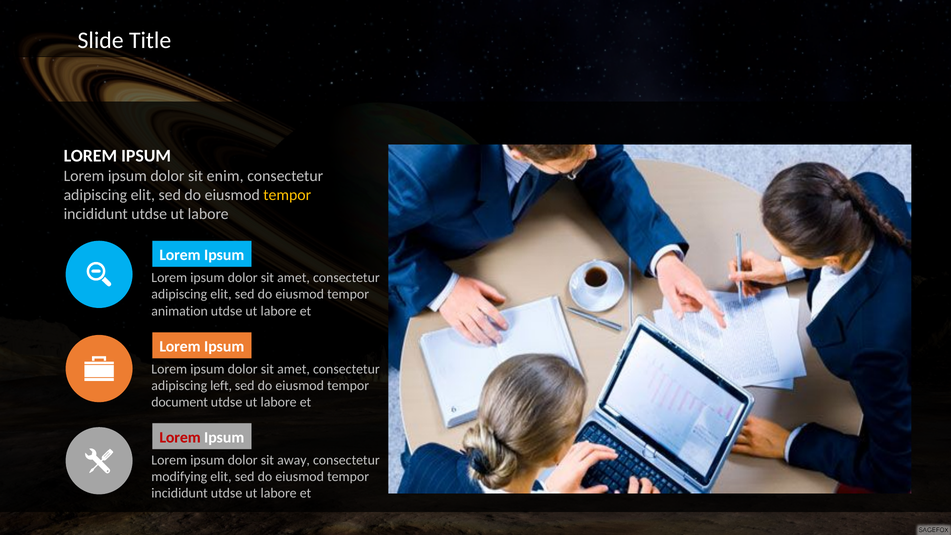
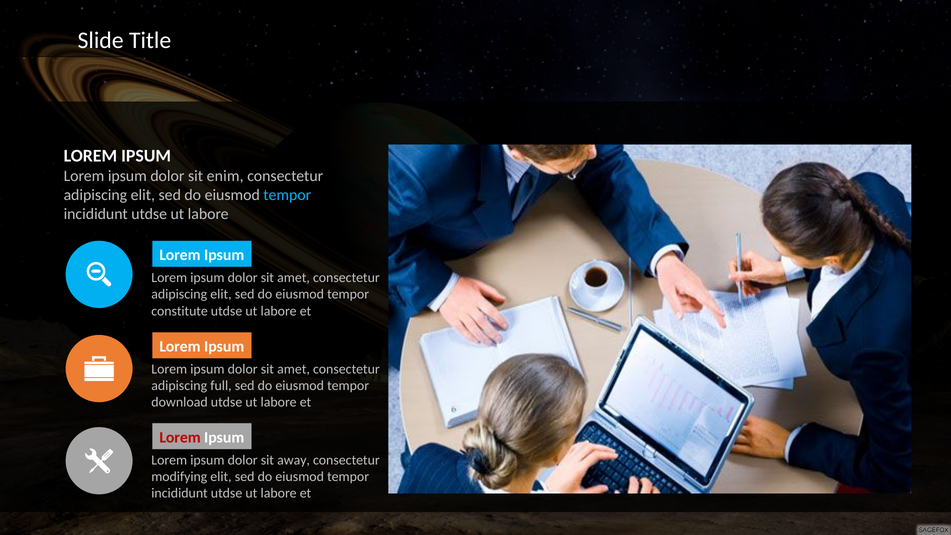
tempor at (287, 195) colour: yellow -> light blue
animation: animation -> constitute
left: left -> full
document: document -> download
